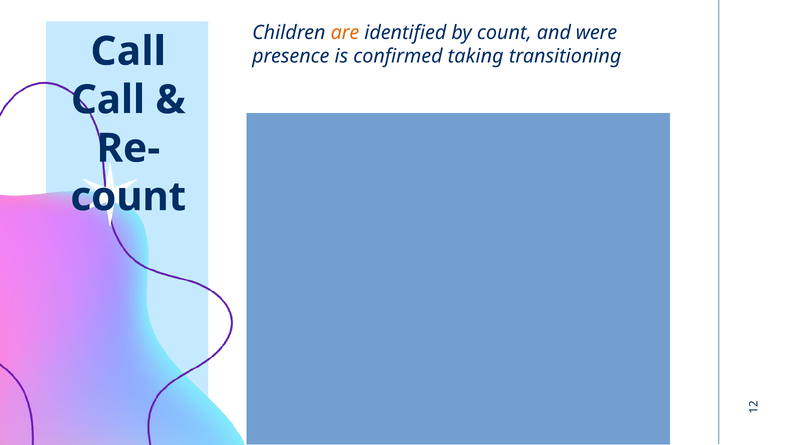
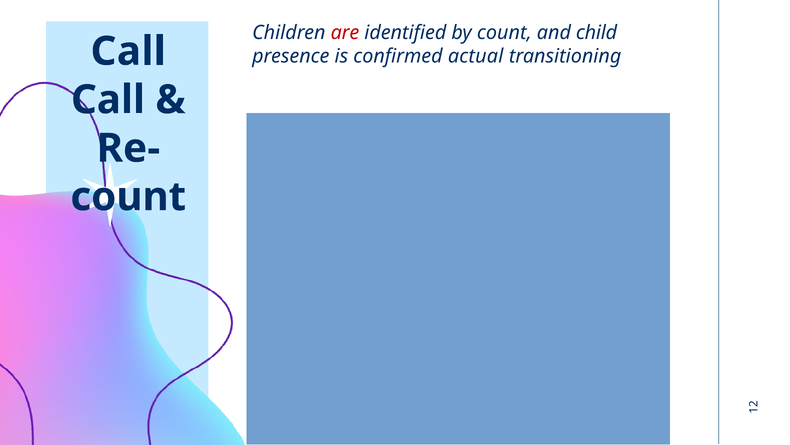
are colour: orange -> red
were: were -> child
taking: taking -> actual
